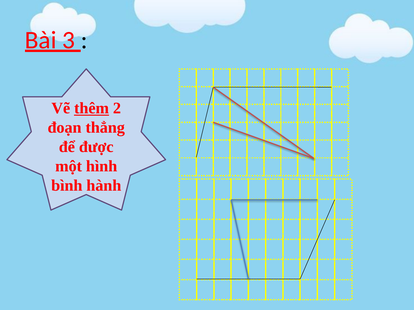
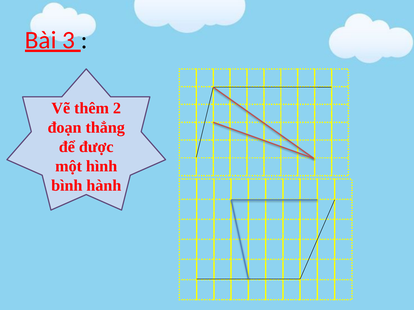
thêm underline: present -> none
